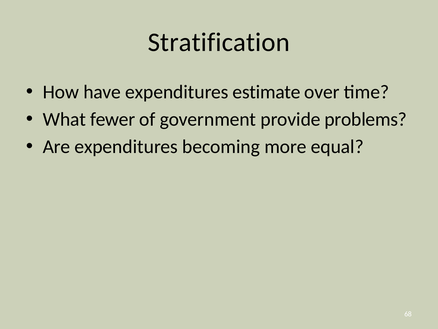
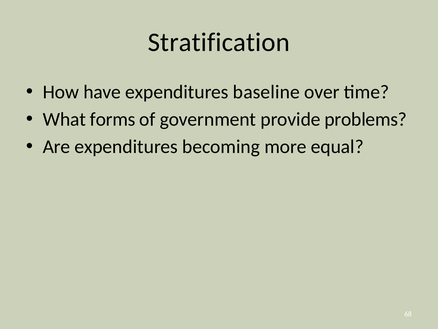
estimate: estimate -> baseline
fewer: fewer -> forms
